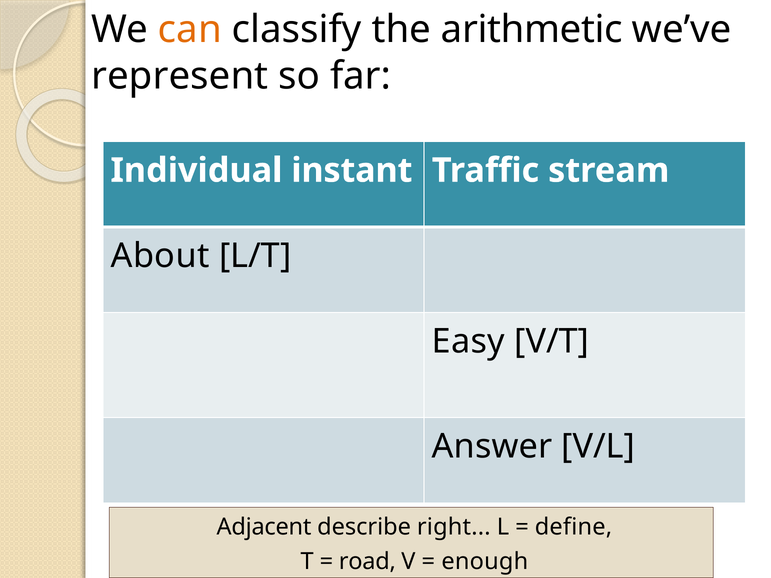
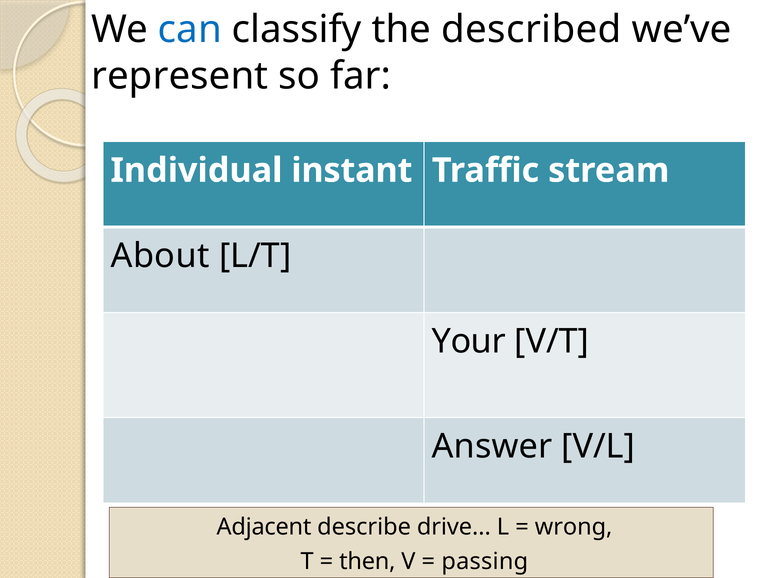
can colour: orange -> blue
arithmetic: arithmetic -> described
Easy: Easy -> Your
right: right -> drive
define: define -> wrong
road: road -> then
enough: enough -> passing
